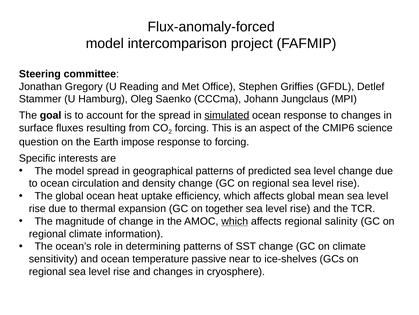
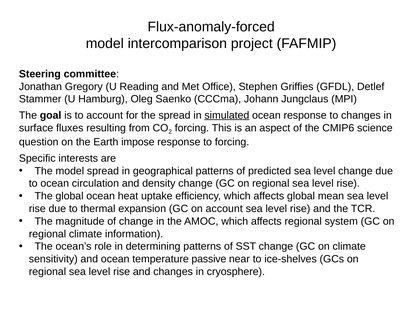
on together: together -> account
which at (235, 221) underline: present -> none
salinity: salinity -> system
